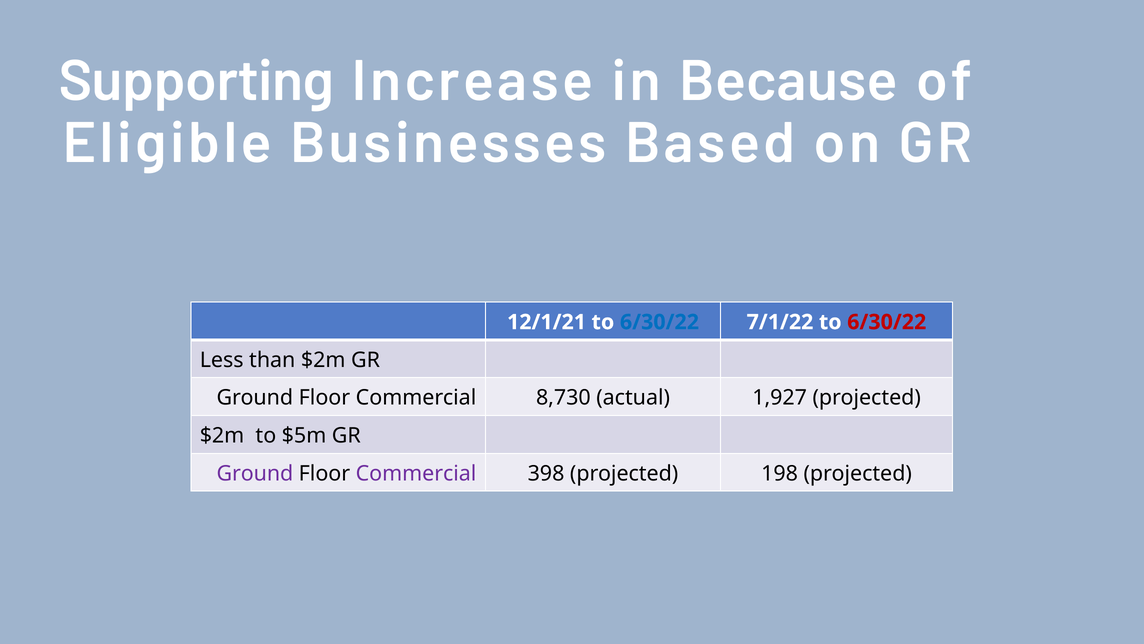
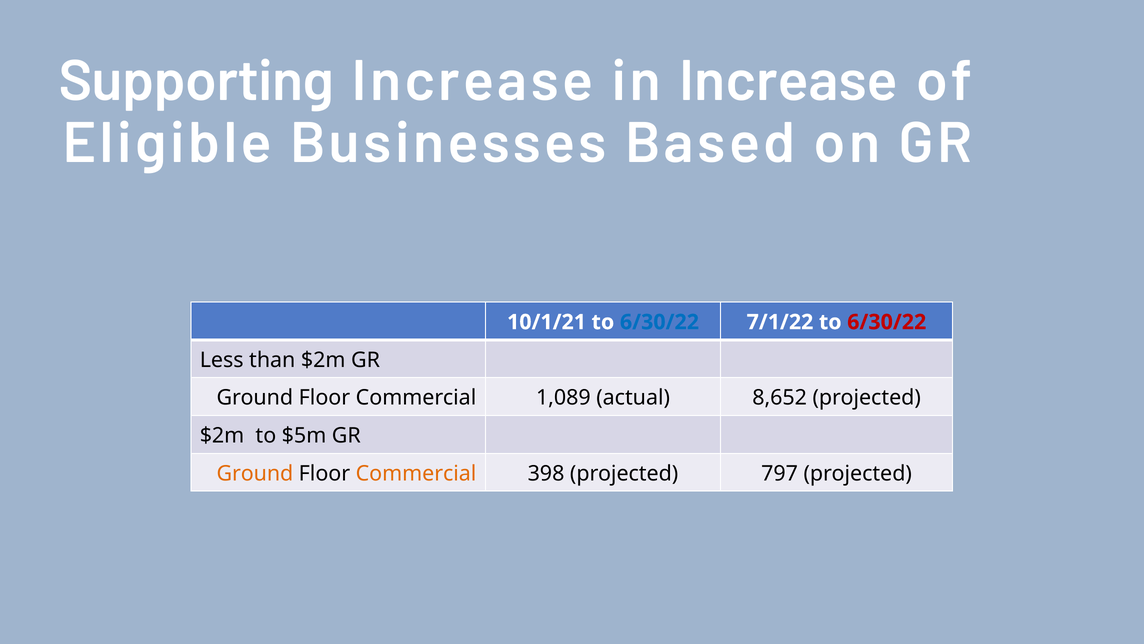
in Because: Because -> Increase
12/1/21: 12/1/21 -> 10/1/21
8,730: 8,730 -> 1,089
1,927: 1,927 -> 8,652
Ground at (255, 473) colour: purple -> orange
Commercial at (416, 473) colour: purple -> orange
198: 198 -> 797
